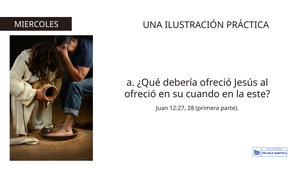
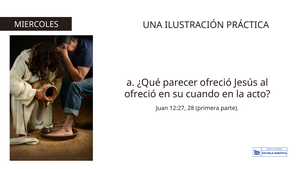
debería: debería -> parecer
este: este -> acto
